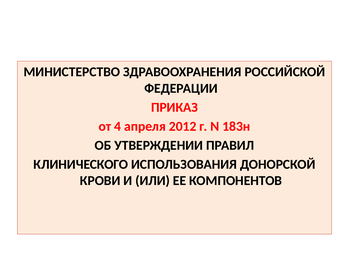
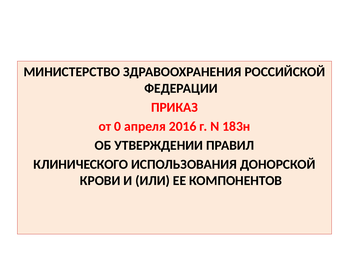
4: 4 -> 0
2012: 2012 -> 2016
